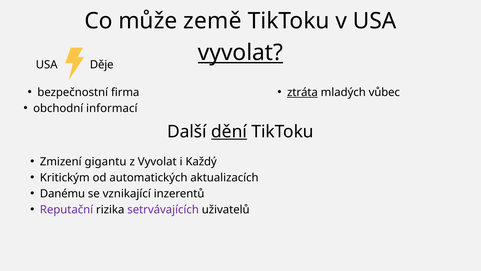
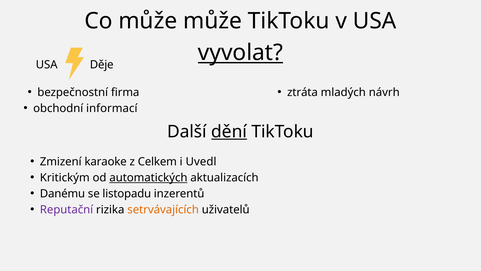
může země: země -> může
ztráta underline: present -> none
vůbec: vůbec -> návrh
gigantu: gigantu -> karaoke
z Vyvolat: Vyvolat -> Celkem
Každý: Každý -> Uvedl
automatických underline: none -> present
vznikající: vznikající -> listopadu
setrvávajících colour: purple -> orange
